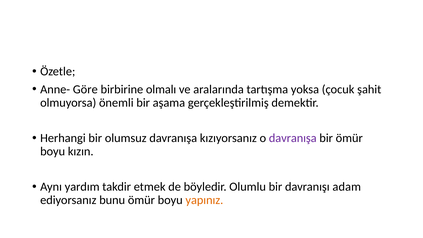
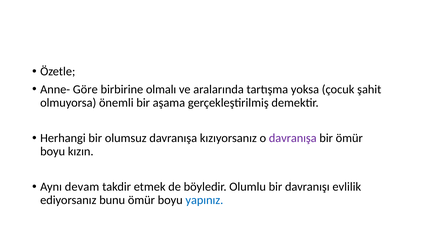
yardım: yardım -> devam
adam: adam -> evlilik
yapınız colour: orange -> blue
